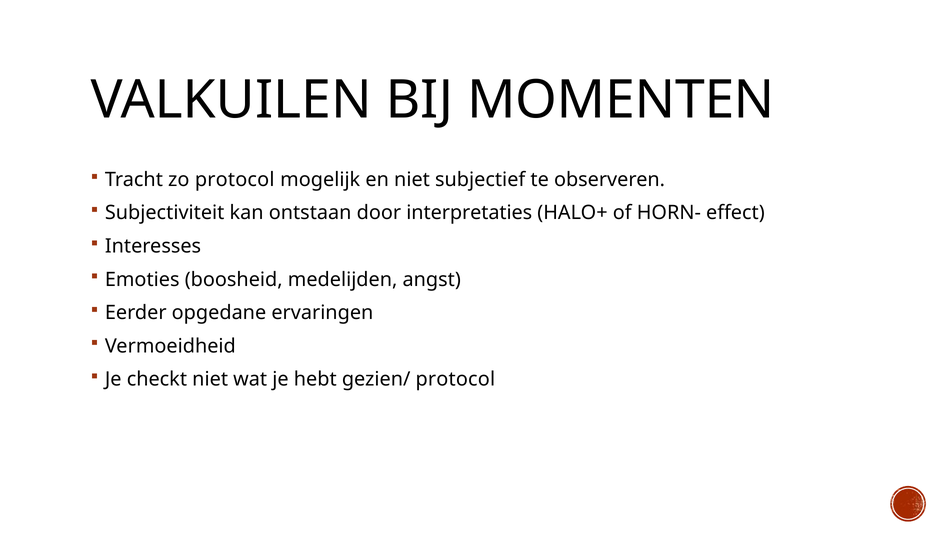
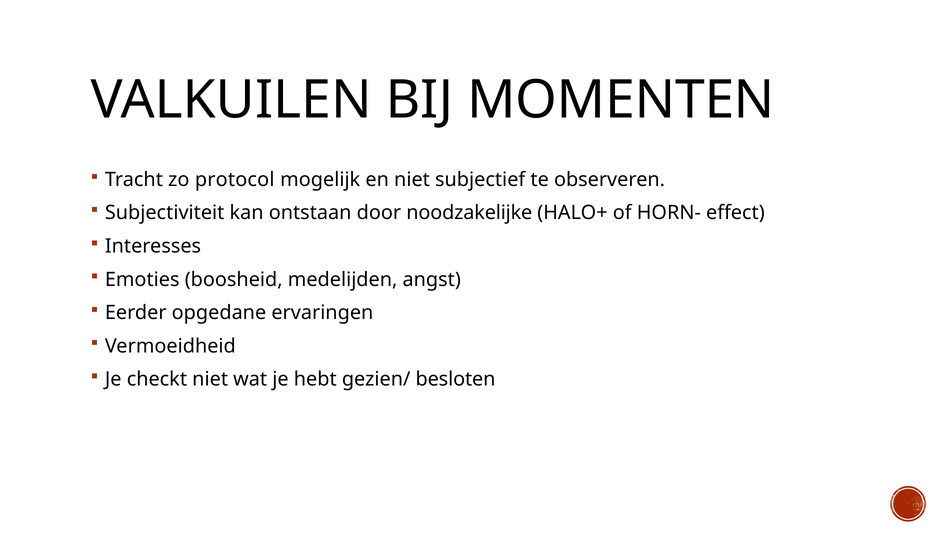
interpretaties: interpretaties -> noodzakelijke
gezien/ protocol: protocol -> besloten
